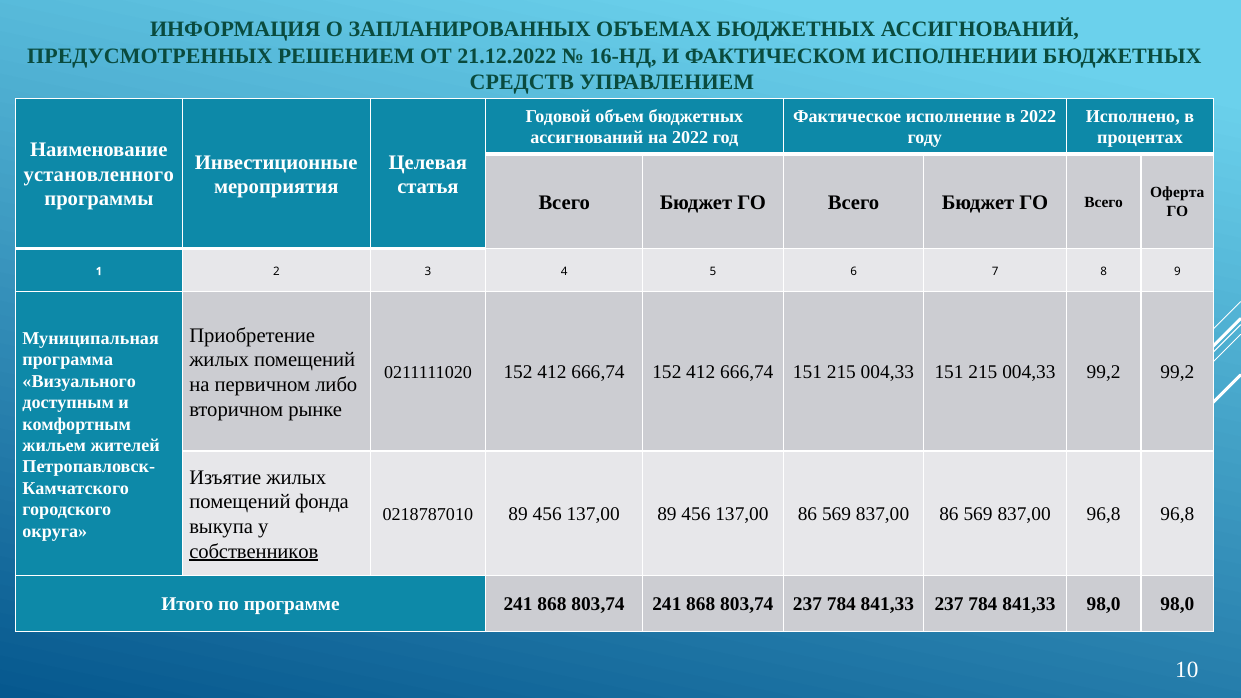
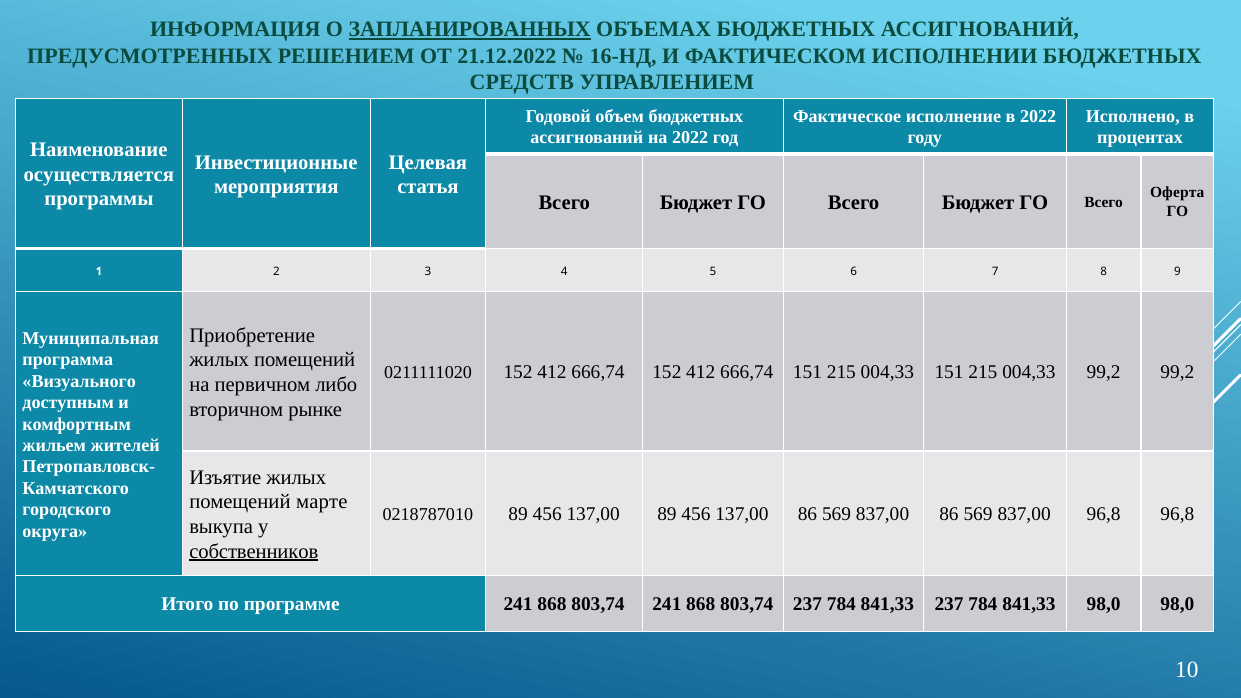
ЗАПЛАНИРОВАННЫХ underline: none -> present
установленного: установленного -> осуществляется
фонда: фонда -> марте
